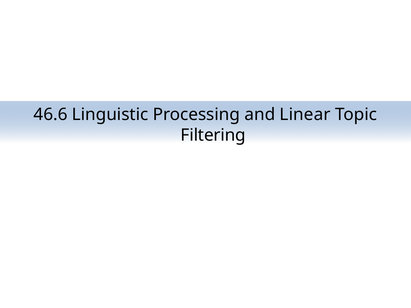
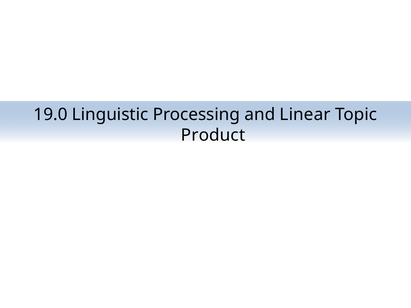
46.6: 46.6 -> 19.0
Filtering: Filtering -> Product
